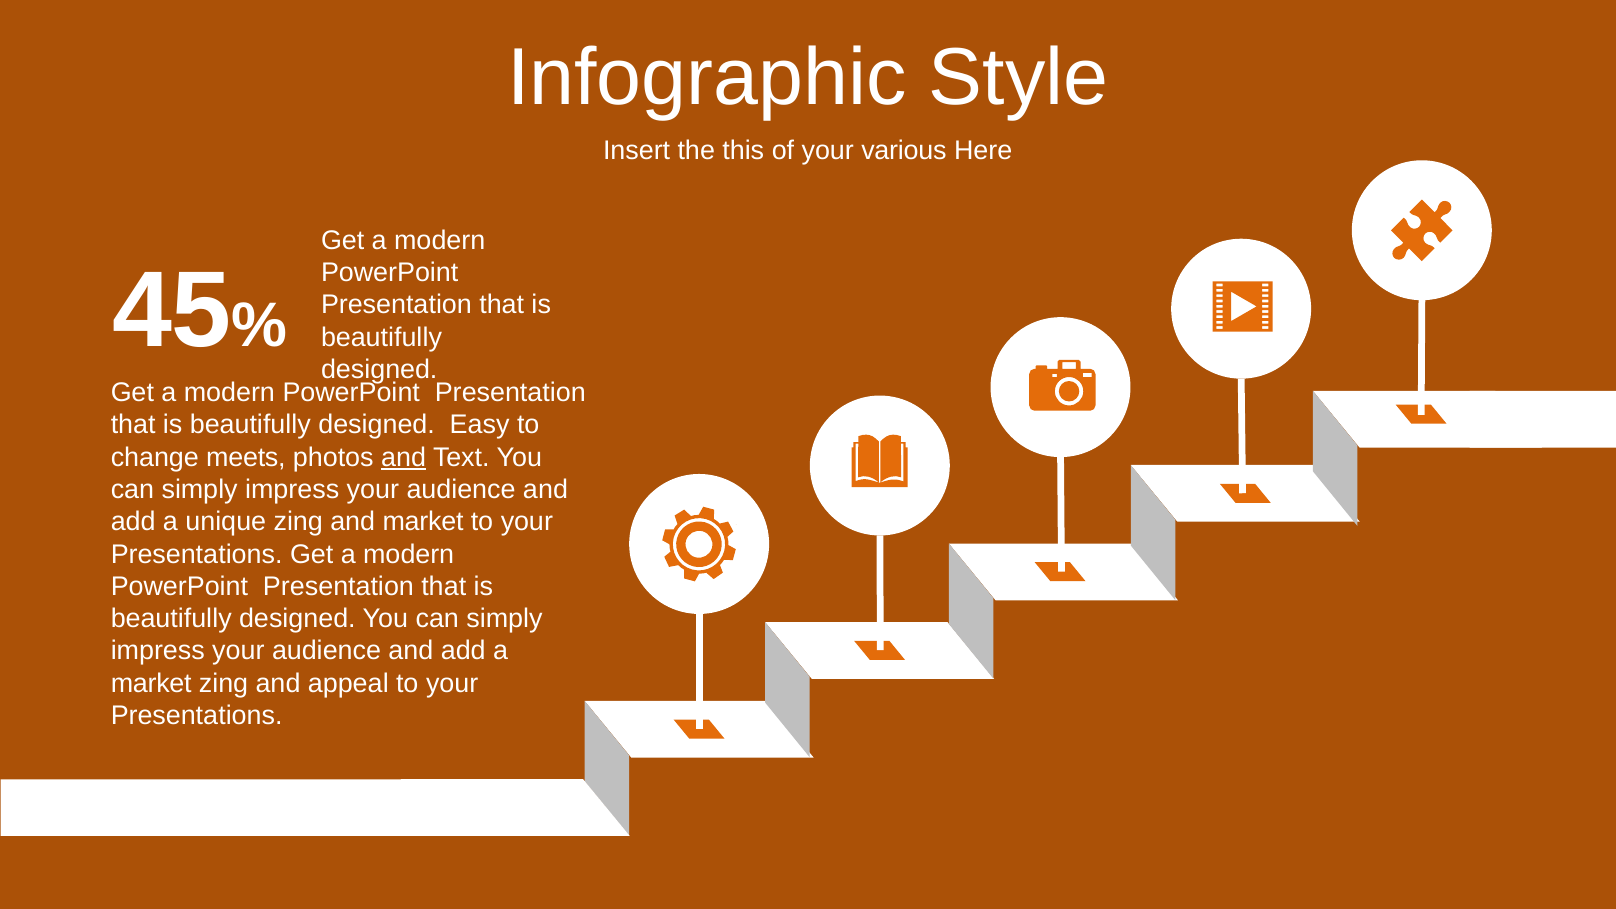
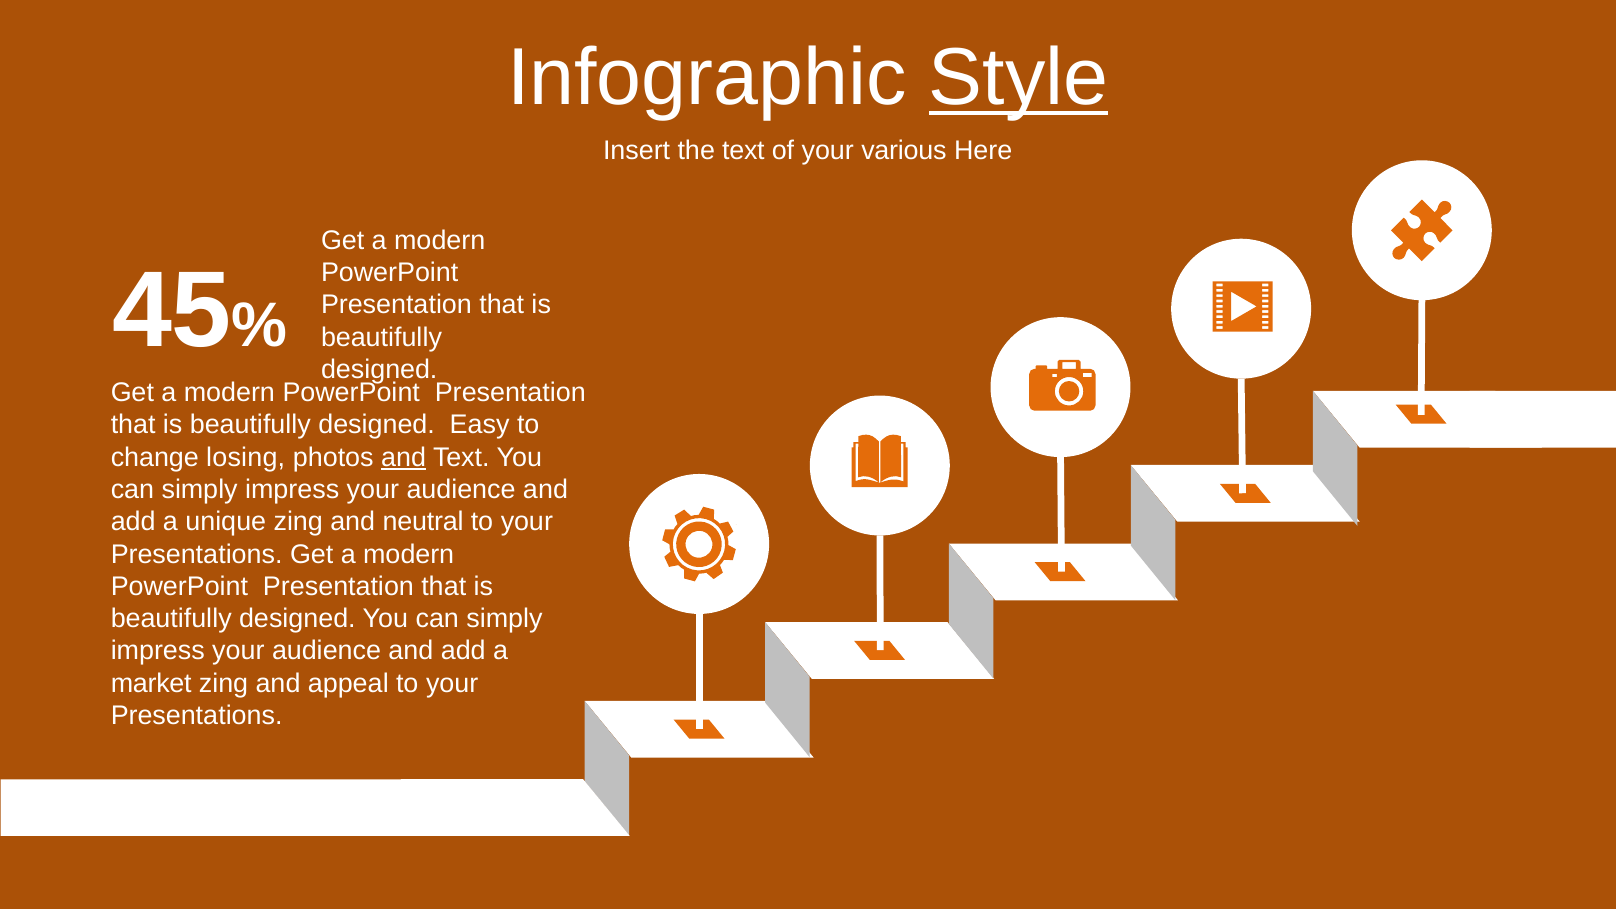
Style underline: none -> present
the this: this -> text
meets: meets -> losing
and market: market -> neutral
